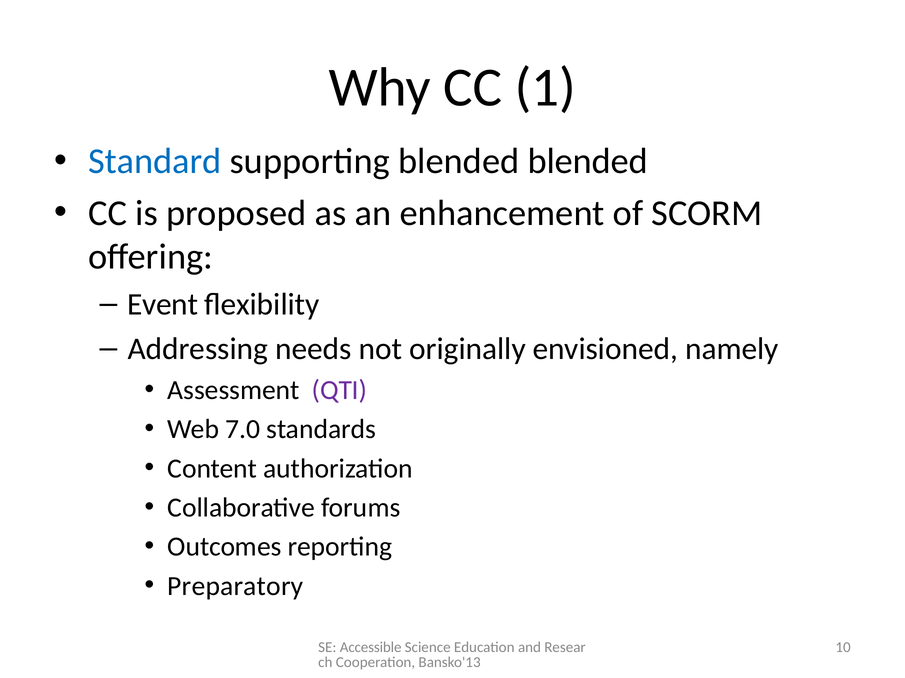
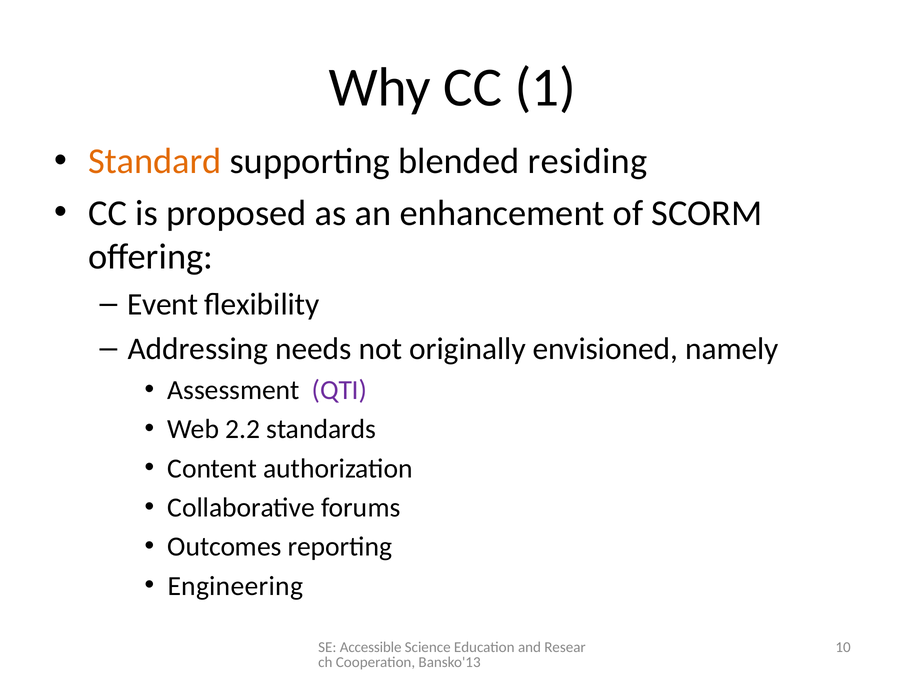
Standard colour: blue -> orange
blended blended: blended -> residing
7.0: 7.0 -> 2.2
Preparatory: Preparatory -> Engineering
